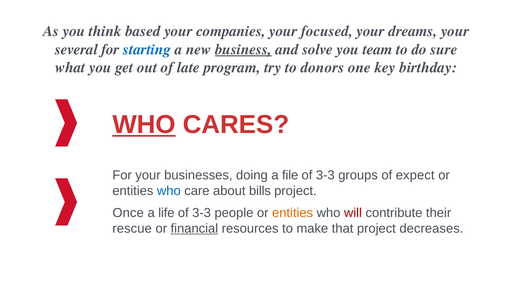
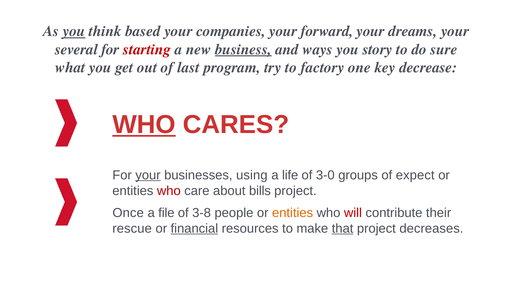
you at (74, 31) underline: none -> present
focused: focused -> forward
starting colour: blue -> red
solve: solve -> ways
team: team -> story
late: late -> last
donors: donors -> factory
birthday: birthday -> decrease
your at (148, 175) underline: none -> present
doing: doing -> using
file: file -> life
3-3 at (325, 175): 3-3 -> 3-0
who at (169, 190) colour: blue -> red
life: life -> file
3-3 at (202, 212): 3-3 -> 3-8
that underline: none -> present
